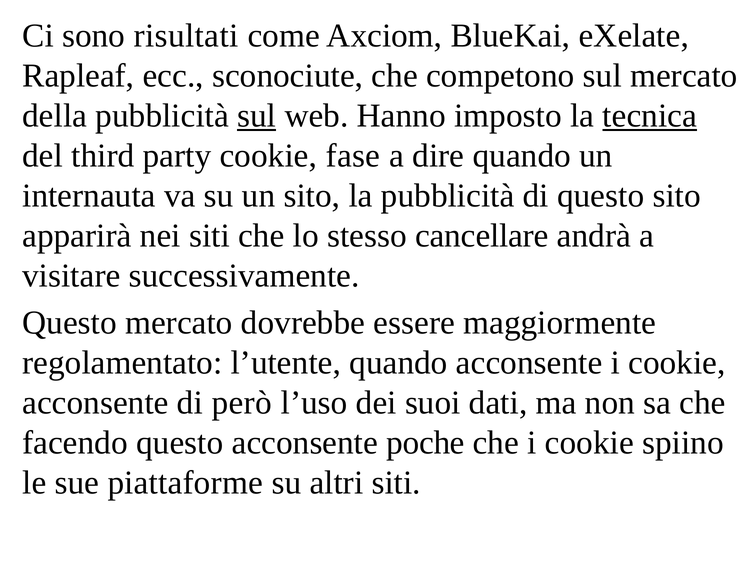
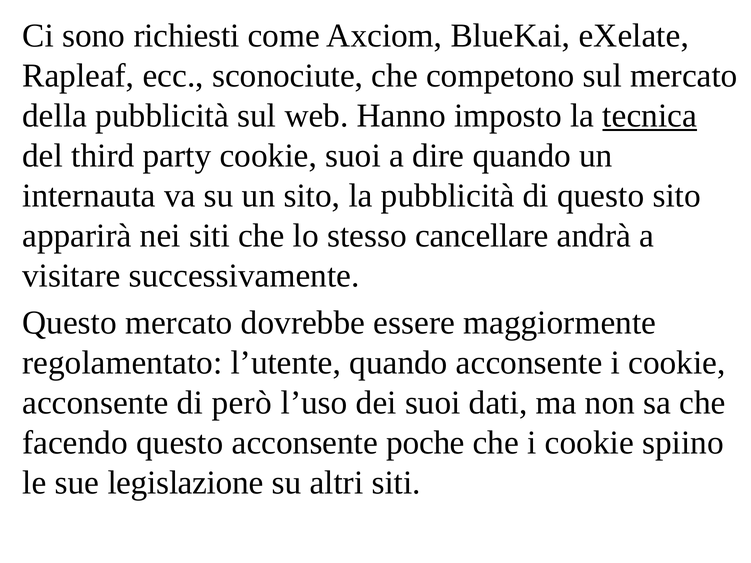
risultati: risultati -> richiesti
sul at (257, 116) underline: present -> none
cookie fase: fase -> suoi
piattaforme: piattaforme -> legislazione
